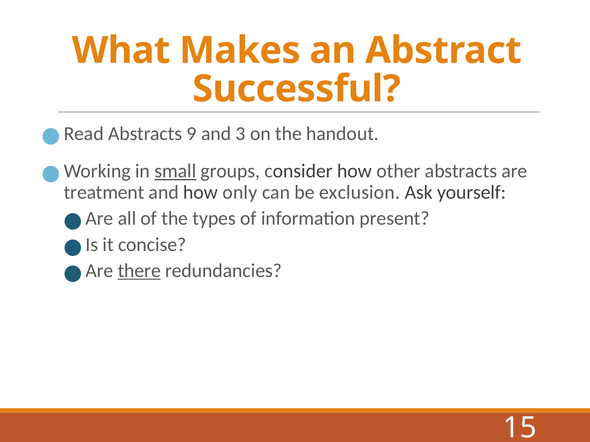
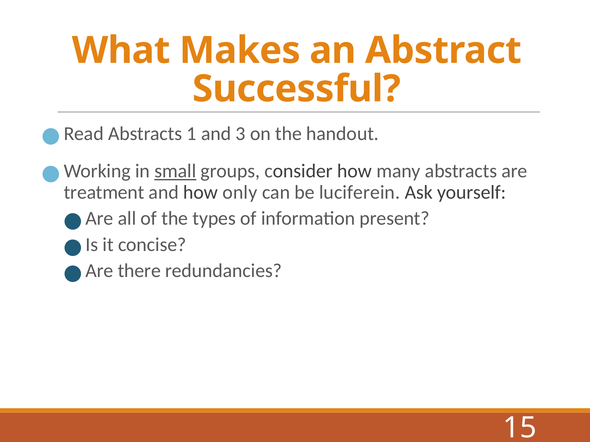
9: 9 -> 1
other: other -> many
exclusion: exclusion -> luciferein
there underline: present -> none
